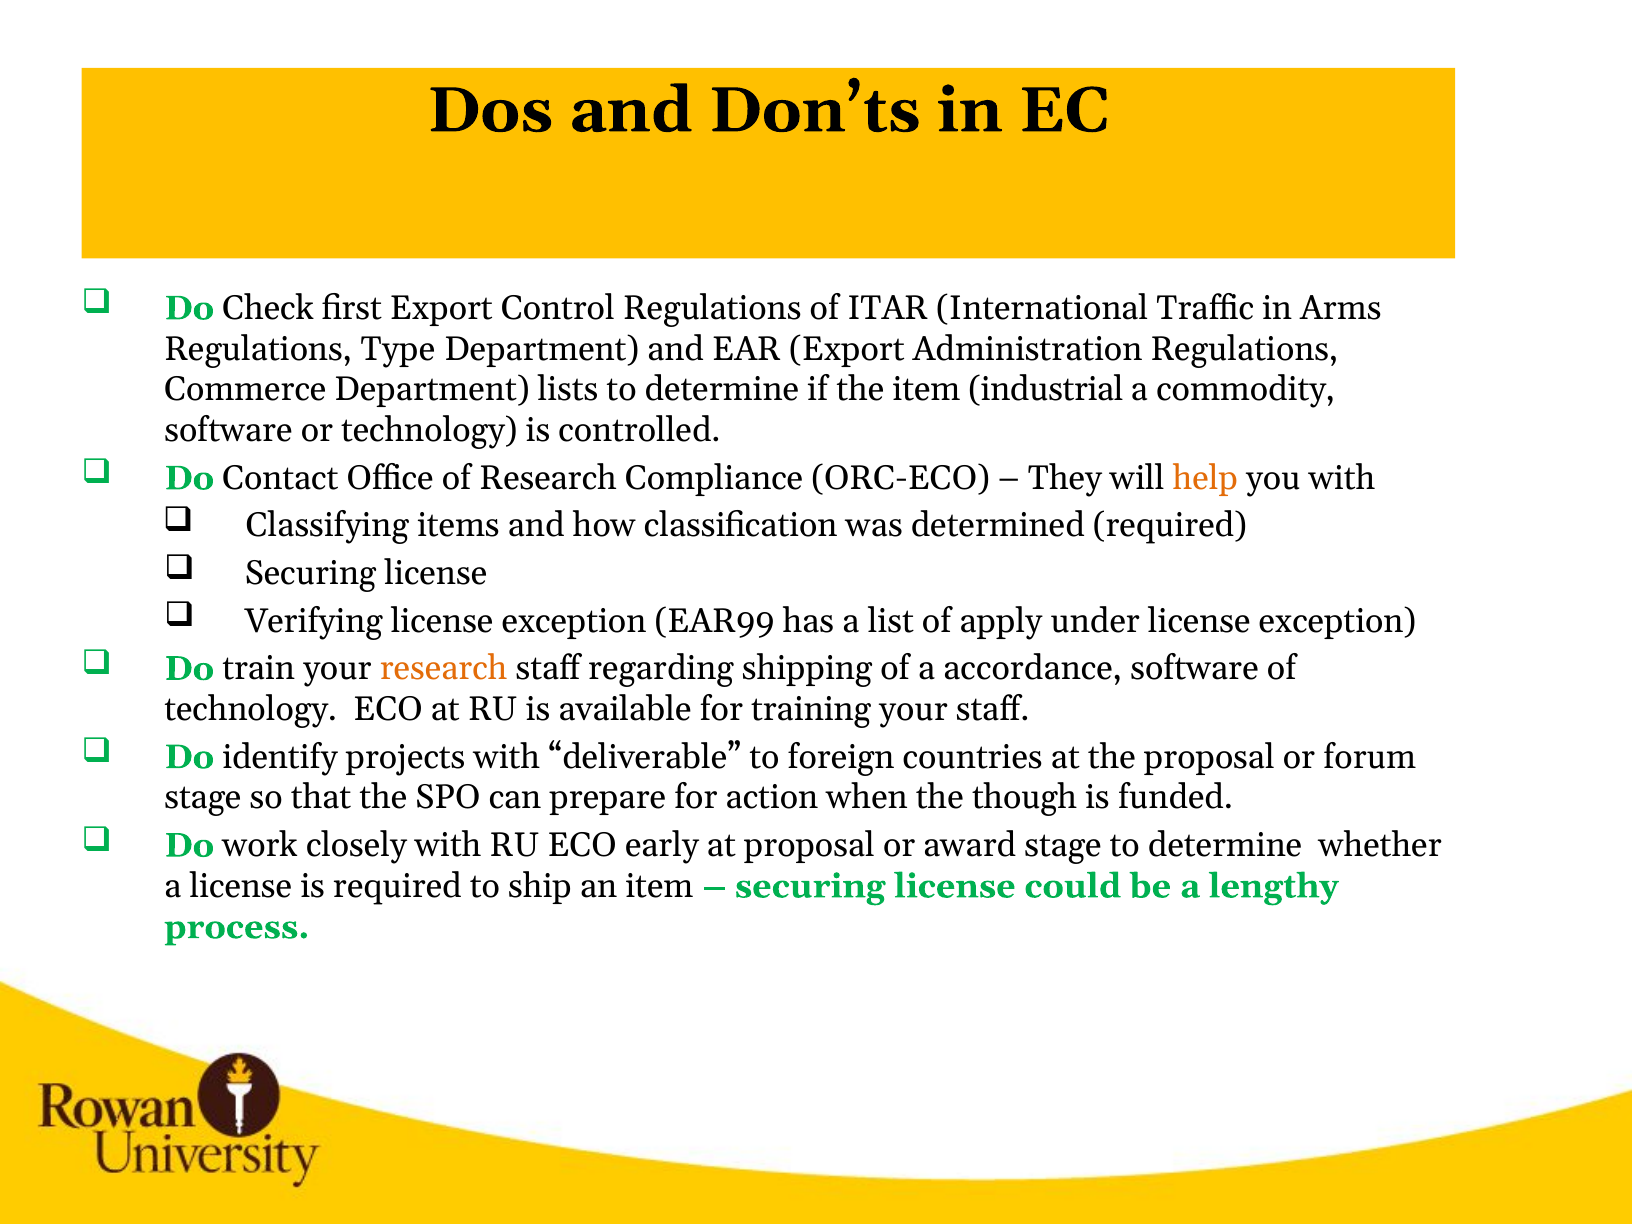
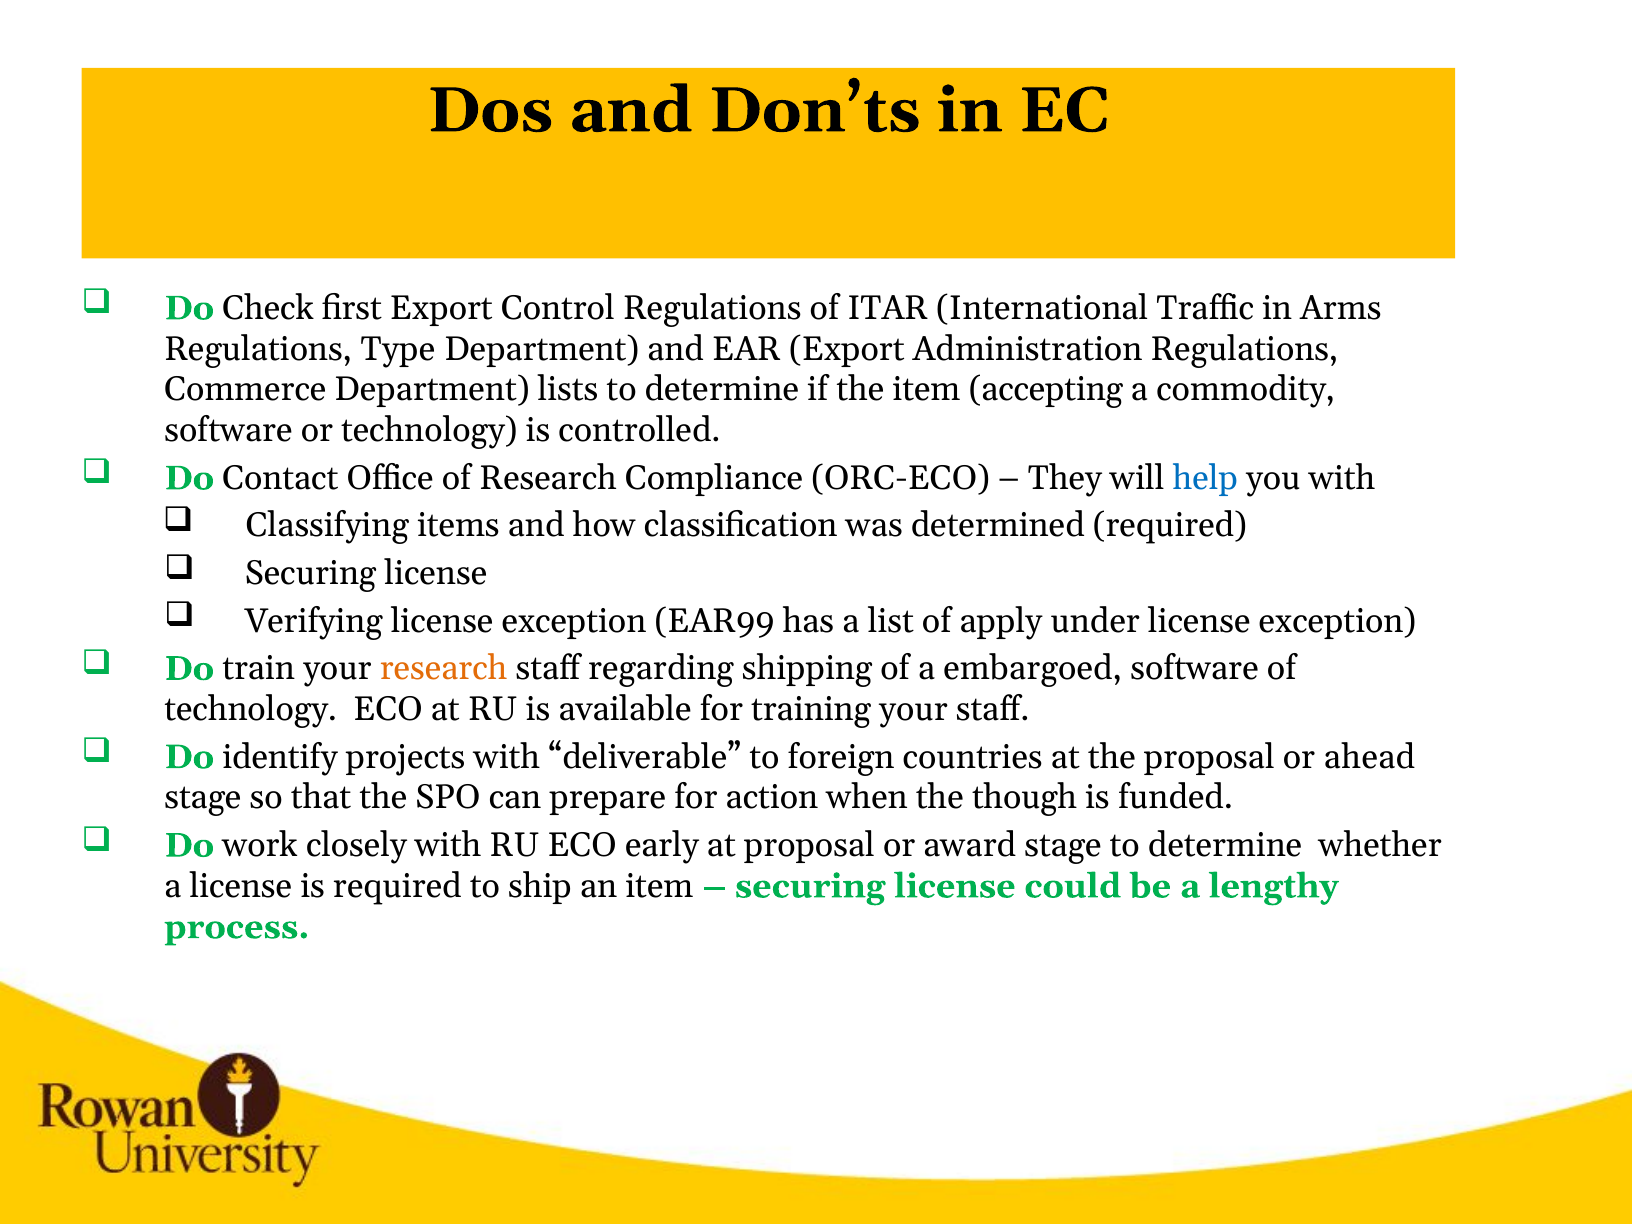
industrial: industrial -> accepting
help colour: orange -> blue
accordance: accordance -> embargoed
forum: forum -> ahead
